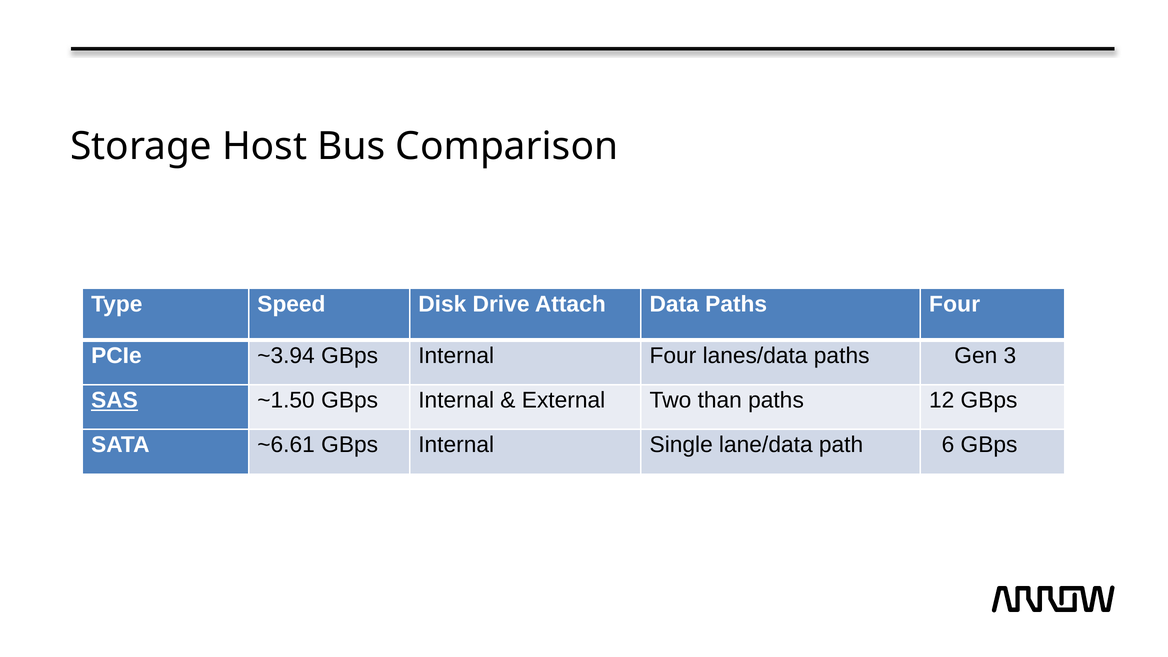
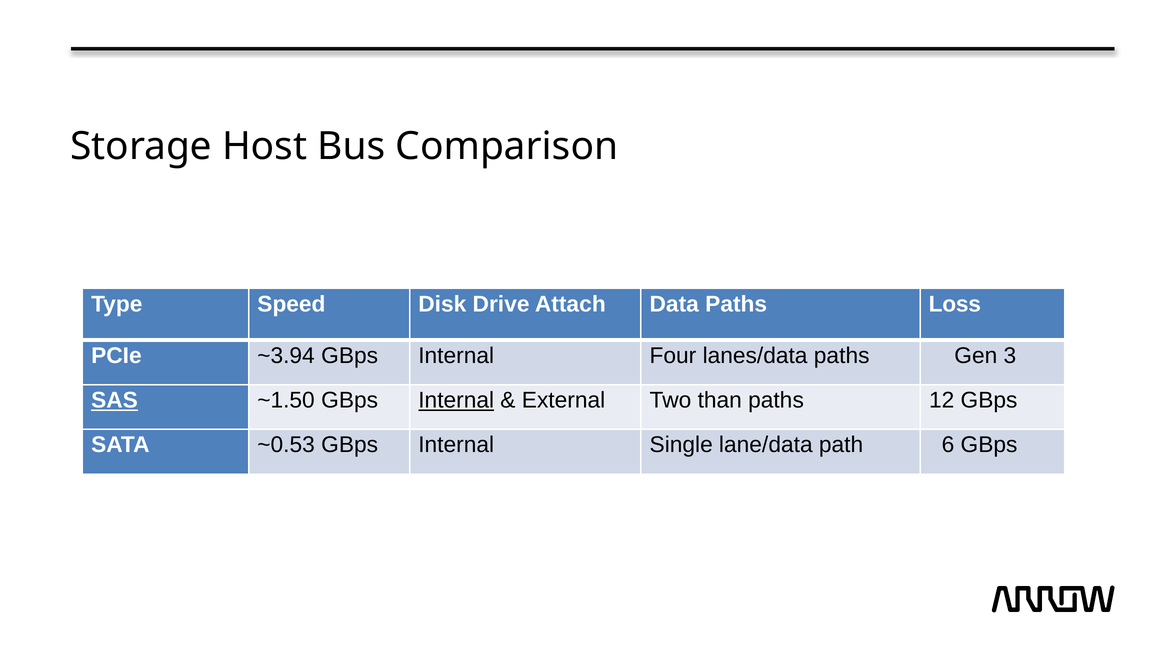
Paths Four: Four -> Loss
Internal at (456, 400) underline: none -> present
~6.61: ~6.61 -> ~0.53
